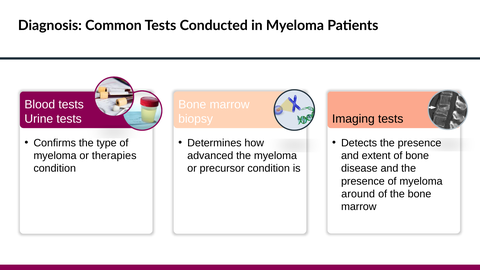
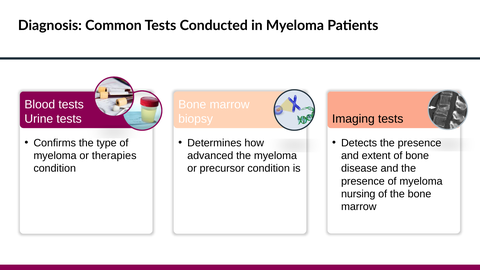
around: around -> nursing
